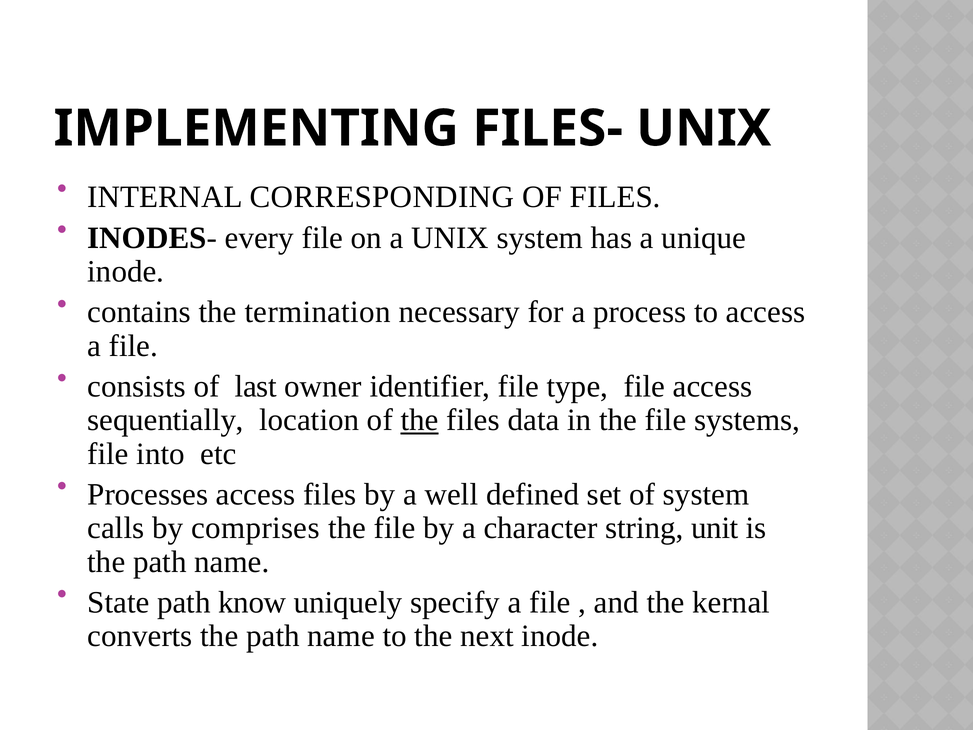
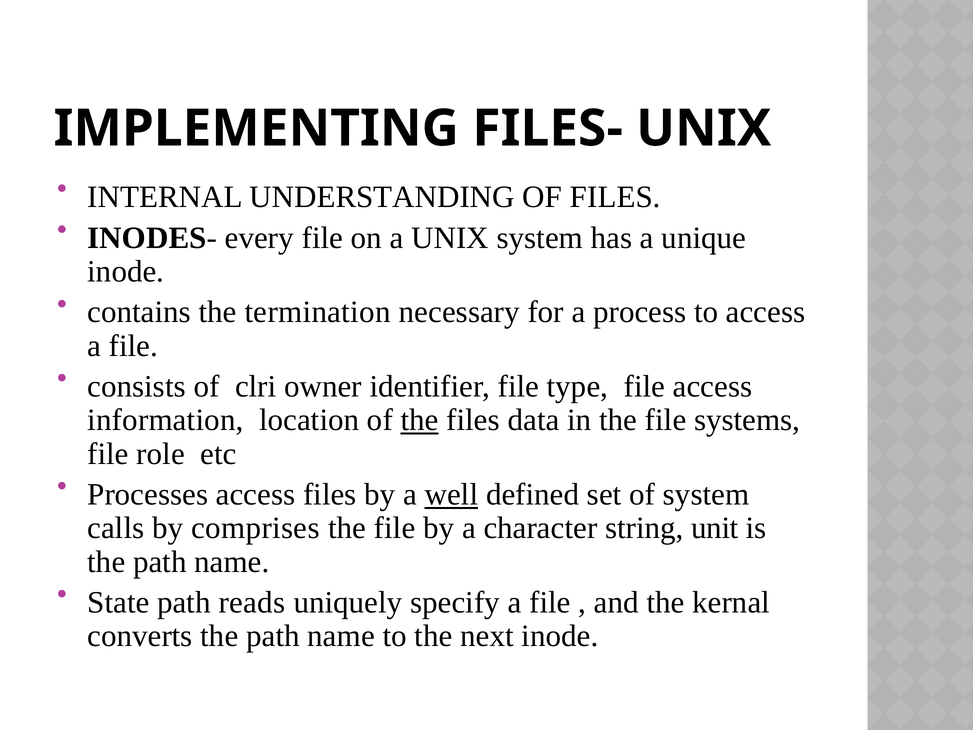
CORRESPONDING: CORRESPONDING -> UNDERSTANDING
last: last -> clri
sequentially: sequentially -> information
into: into -> role
well underline: none -> present
know: know -> reads
